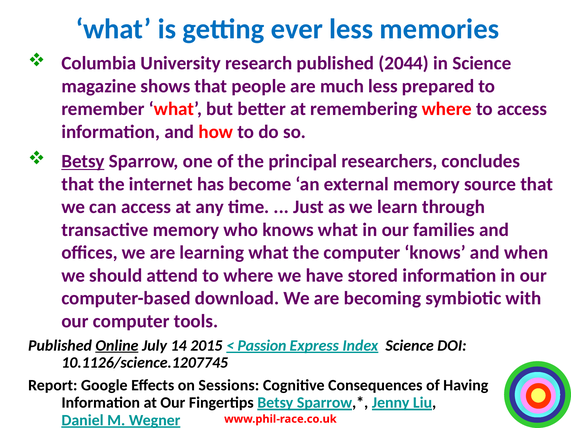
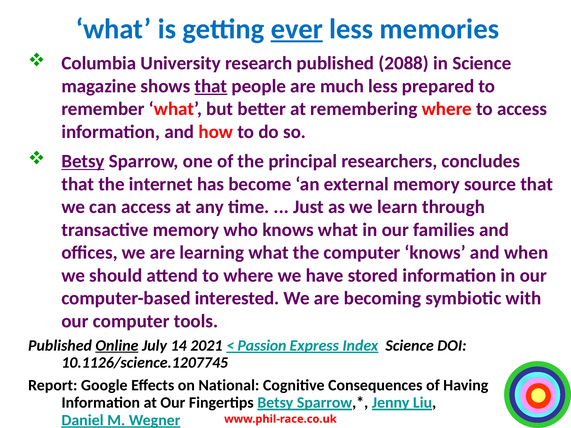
ever underline: none -> present
2044: 2044 -> 2088
that at (211, 86) underline: none -> present
download: download -> interested
2015: 2015 -> 2021
Sessions: Sessions -> National
